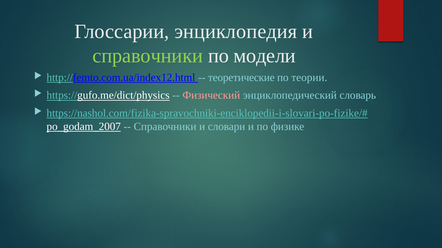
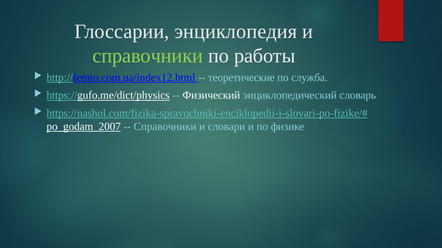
модели: модели -> работы
теории: теории -> служба
Физический colour: pink -> white
